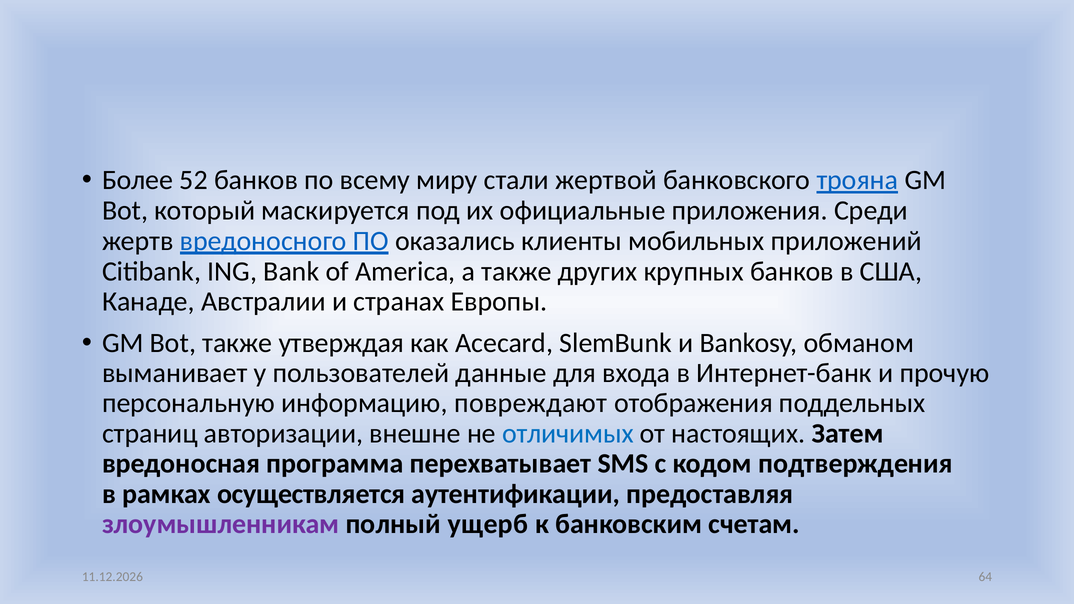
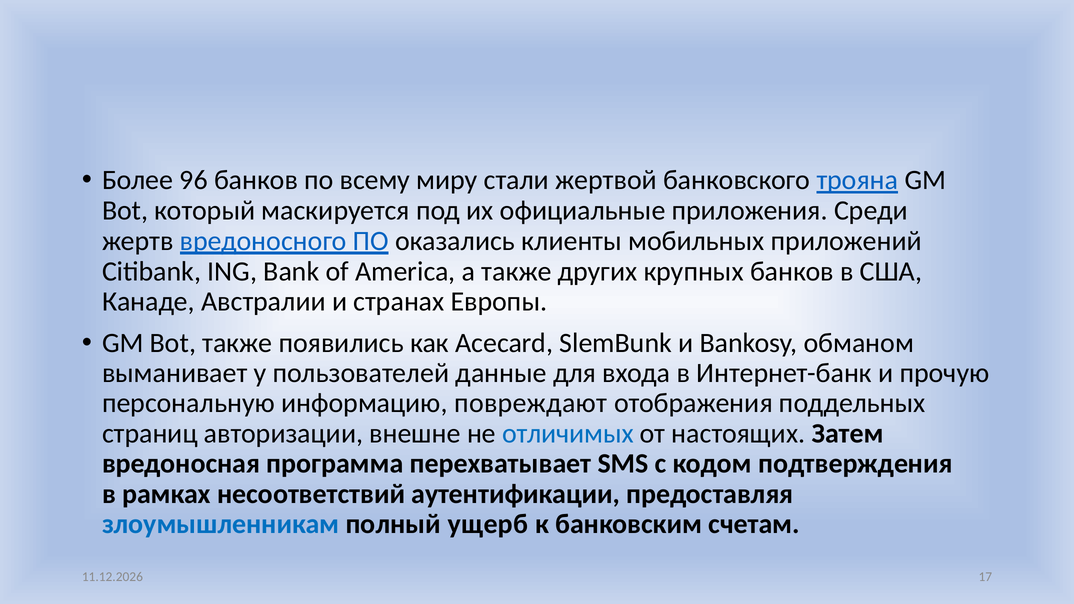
52: 52 -> 96
утверждая: утверждая -> появились
осуществляется: осуществляется -> несоответствий
злоумышленникам colour: purple -> blue
64: 64 -> 17
